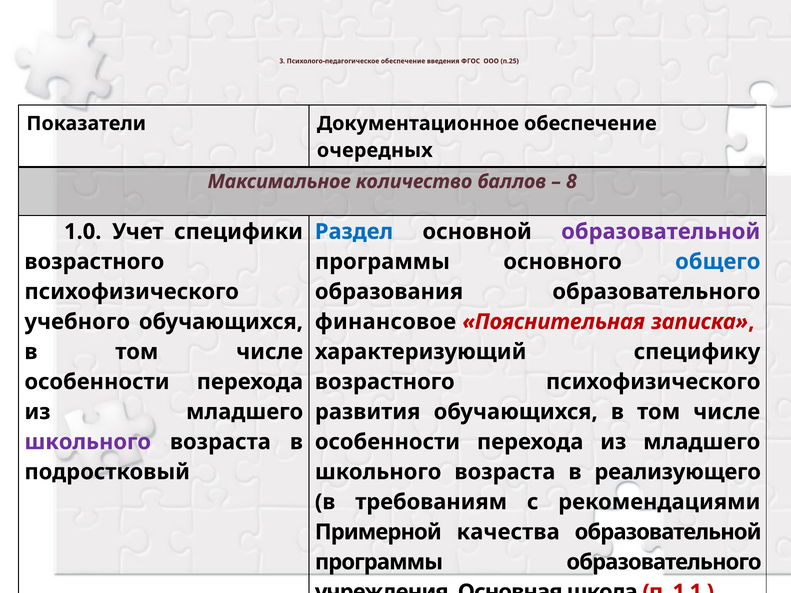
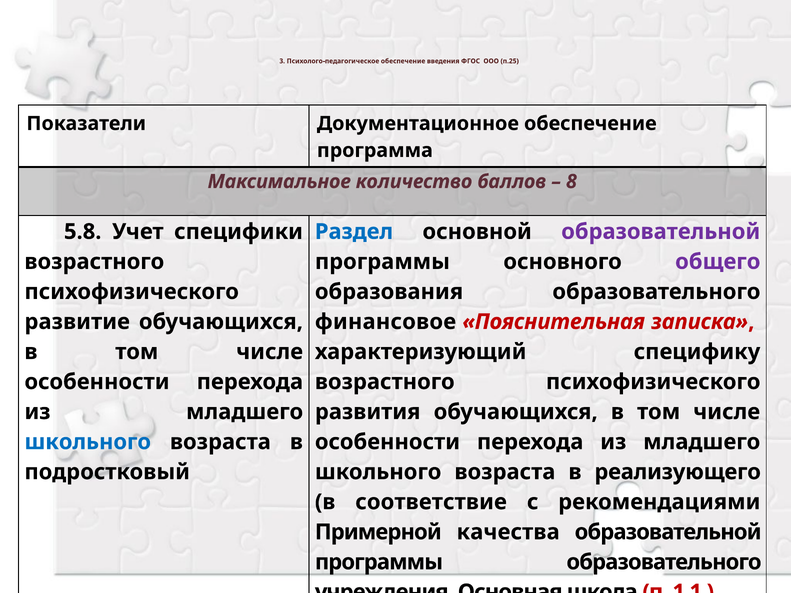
очередных: очередных -> программа
1.0: 1.0 -> 5.8
общего colour: blue -> purple
учебного: учебного -> развитие
школьного at (88, 442) colour: purple -> blue
требованиям: требованиям -> соответствие
